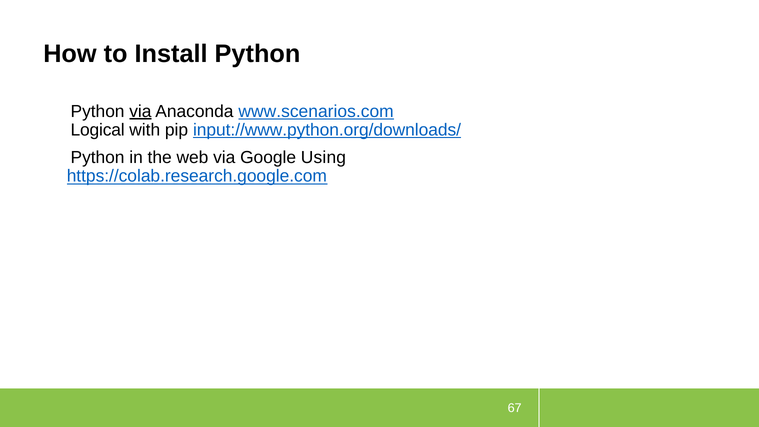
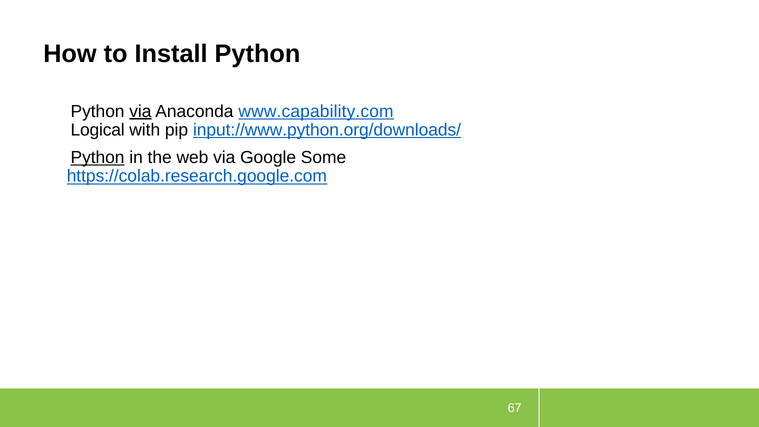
www.scenarios.com: www.scenarios.com -> www.capability.com
Python at (98, 157) underline: none -> present
Using: Using -> Some
